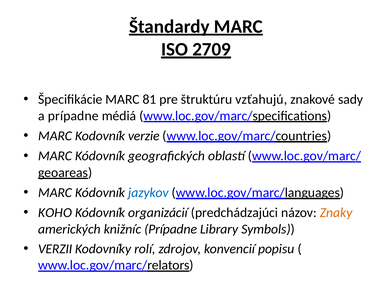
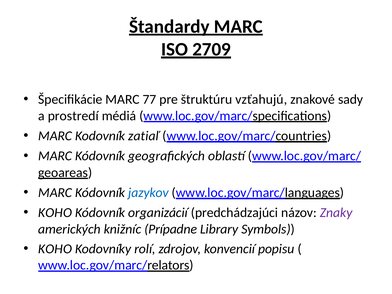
81: 81 -> 77
a prípadne: prípadne -> prostredí
verzie: verzie -> zatiaľ
Znaky colour: orange -> purple
VERZII at (55, 249): VERZII -> KOHO
